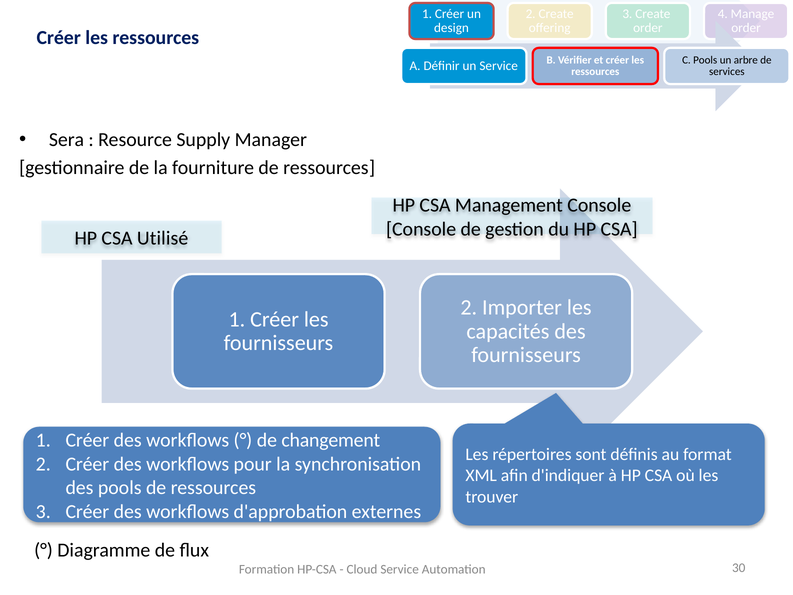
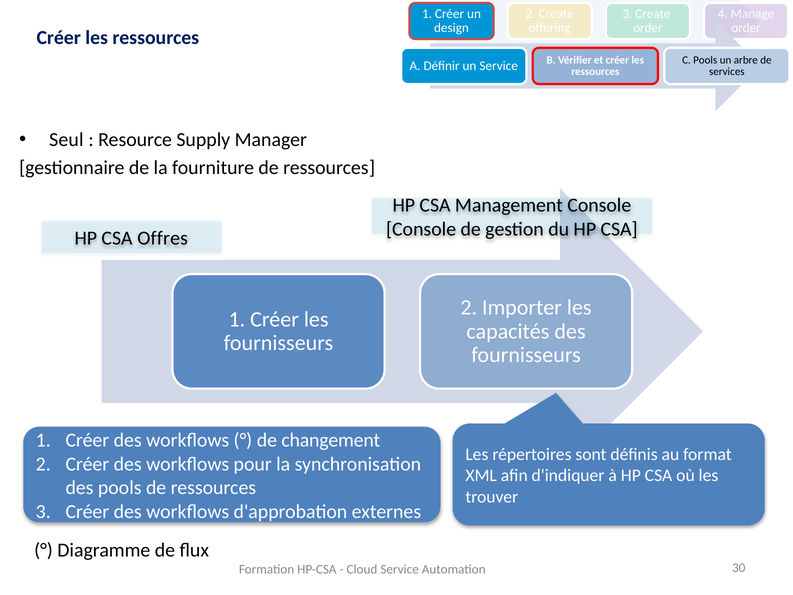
Sera: Sera -> Seul
Utilisé: Utilisé -> Offres
